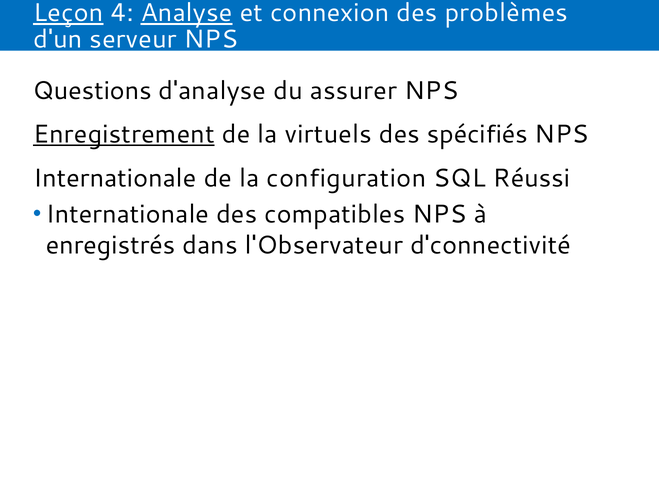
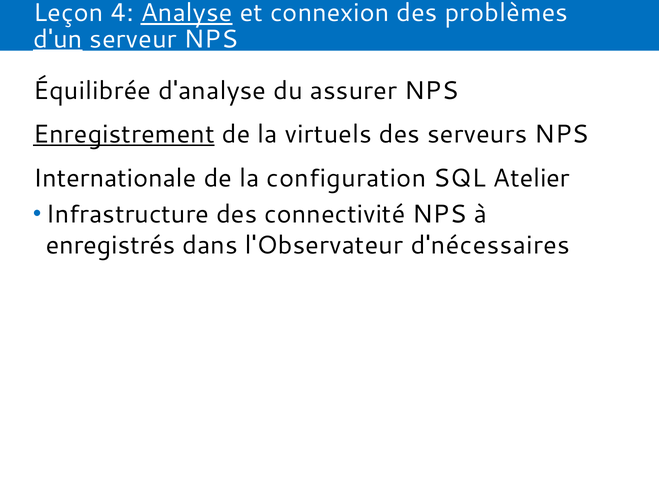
Leçon underline: present -> none
d'un underline: none -> present
Questions: Questions -> Équilibrée
spécifiés: spécifiés -> serveurs
Réussi: Réussi -> Atelier
Internationale at (127, 215): Internationale -> Infrastructure
compatibles: compatibles -> connectivité
d'connectivité: d'connectivité -> d'nécessaires
